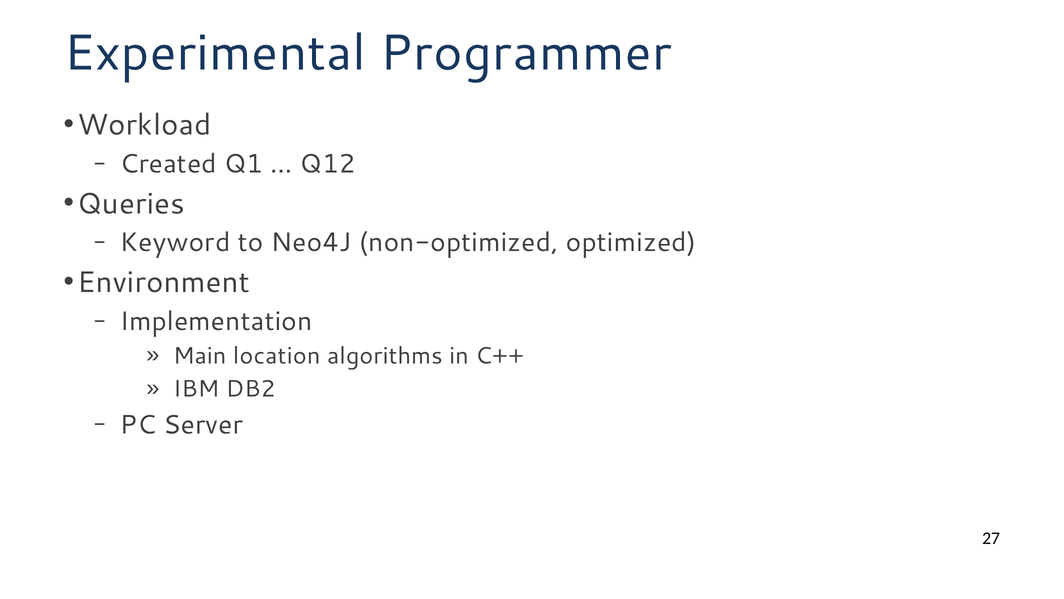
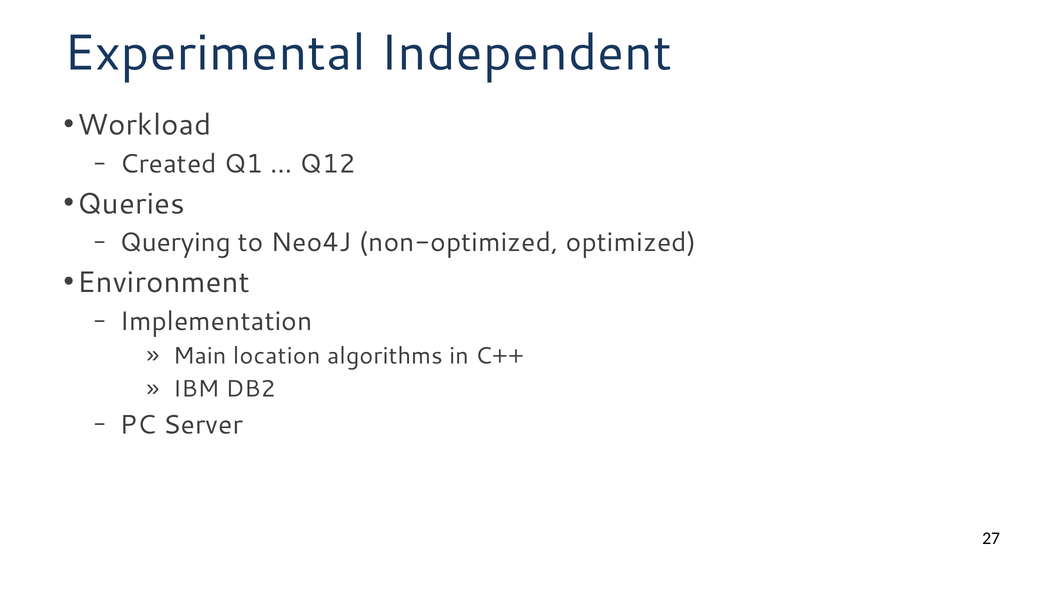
Programmer: Programmer -> Independent
Keyword: Keyword -> Querying
